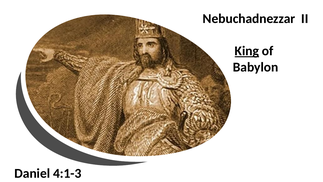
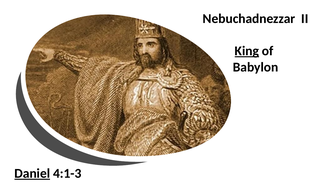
Daniel underline: none -> present
